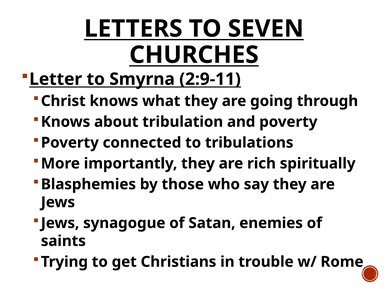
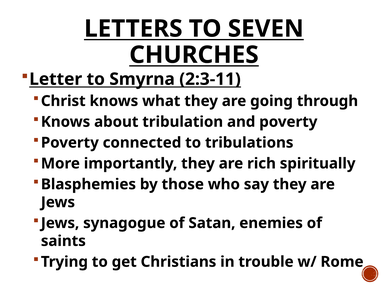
2:9-11: 2:9-11 -> 2:3-11
